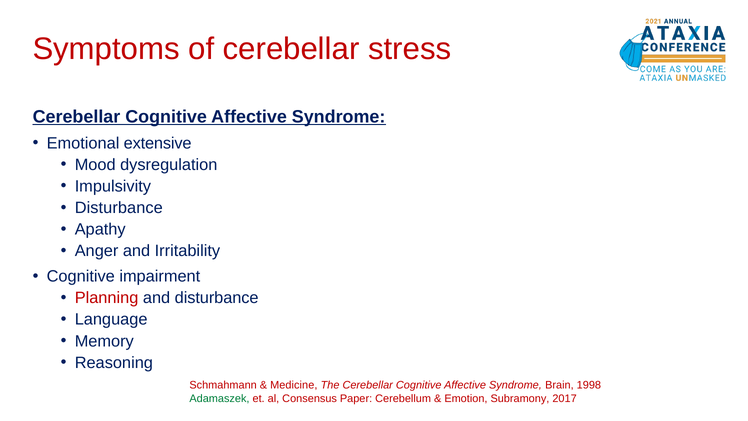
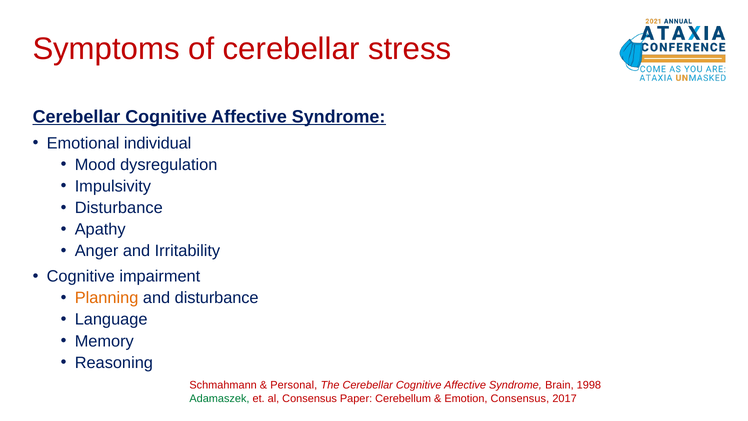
extensive: extensive -> individual
Planning colour: red -> orange
Medicine: Medicine -> Personal
Emotion Subramony: Subramony -> Consensus
